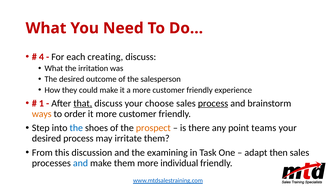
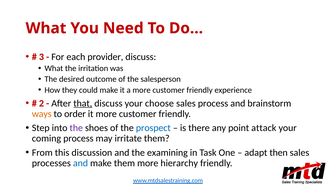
4: 4 -> 3
creating: creating -> provider
1: 1 -> 2
process at (213, 103) underline: present -> none
the at (76, 128) colour: blue -> purple
prospect colour: orange -> blue
teams: teams -> attack
desired at (47, 138): desired -> coming
individual: individual -> hierarchy
